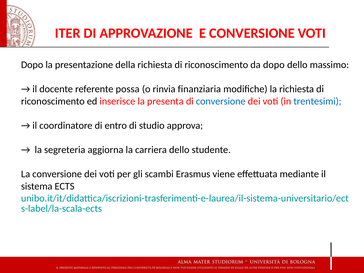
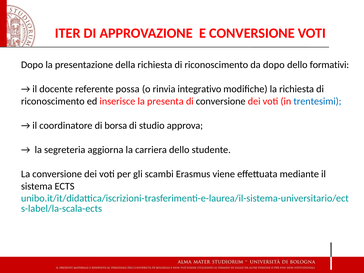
massimo: massimo -> formativi
finanziaria: finanziaria -> integrativo
conversione at (221, 101) colour: blue -> black
entro: entro -> borsa
